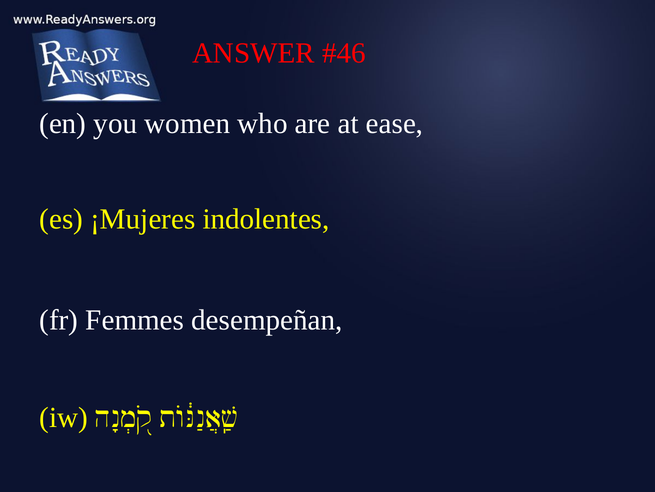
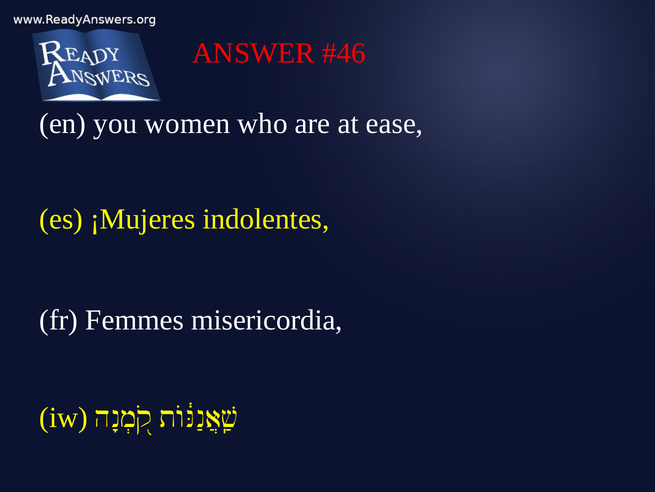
desempeñan: desempeñan -> misericordia
